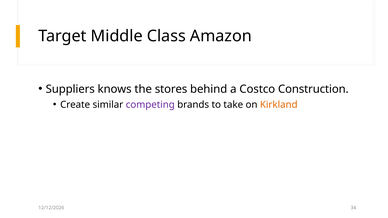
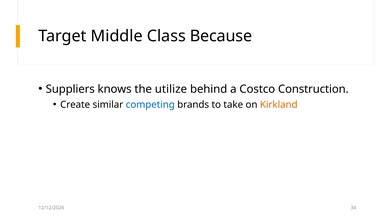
Amazon: Amazon -> Because
stores: stores -> utilize
competing colour: purple -> blue
